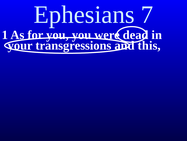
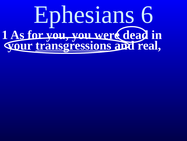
7: 7 -> 6
transgressions underline: none -> present
this: this -> real
